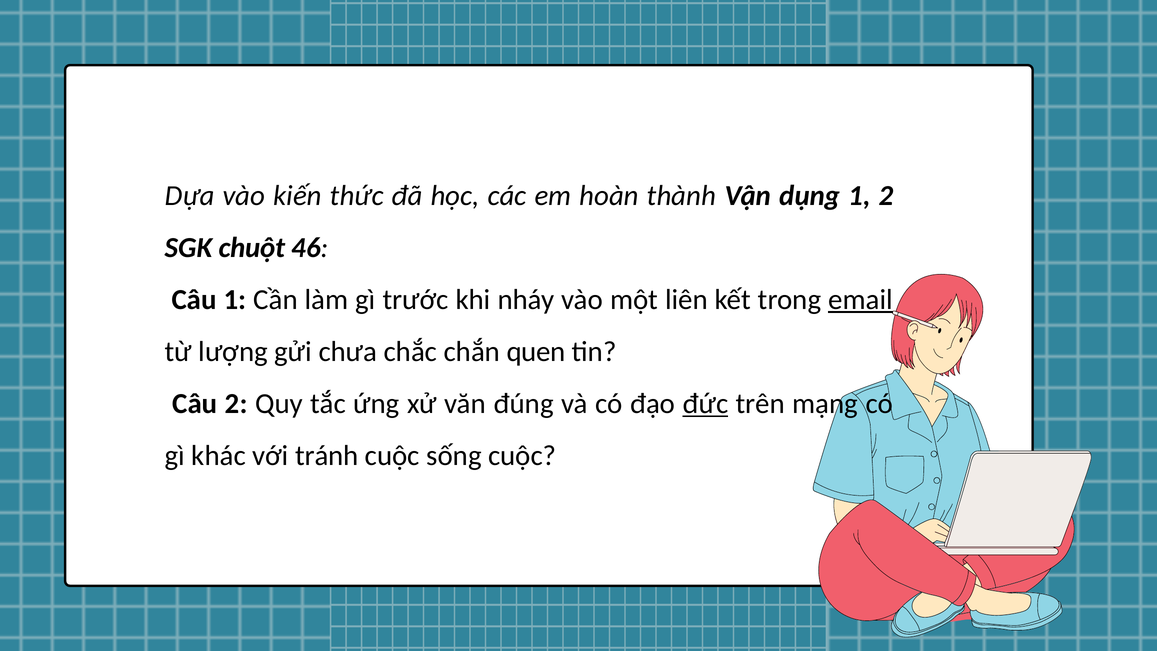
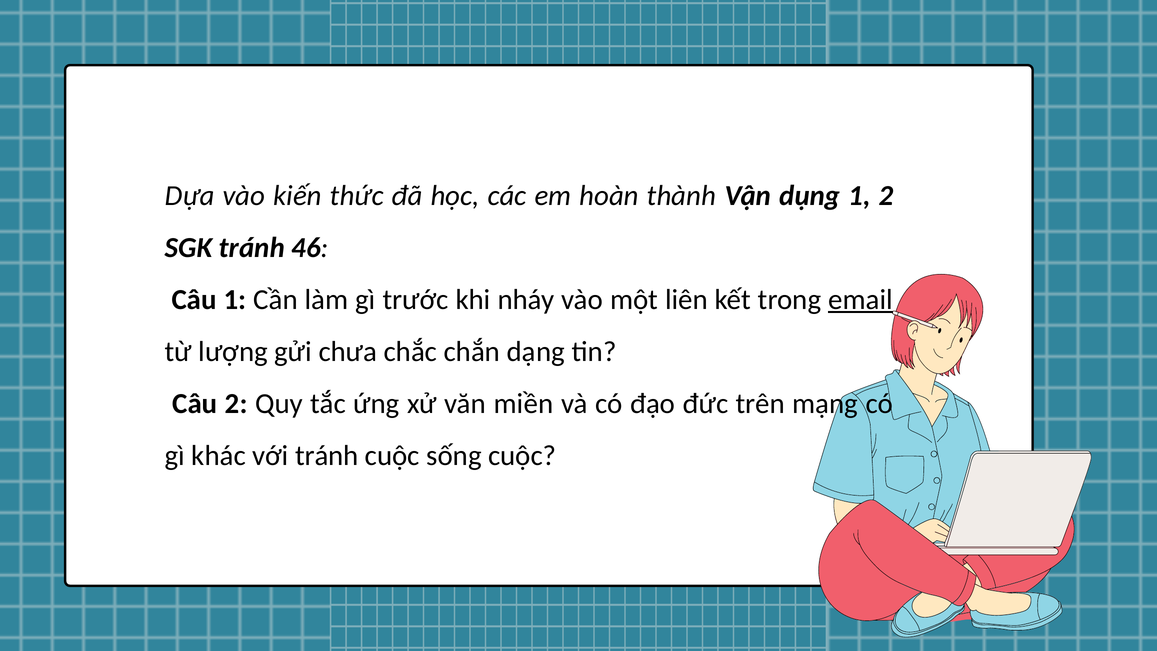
SGK chuột: chuột -> tránh
quen: quen -> dạng
đúng: đúng -> miền
đức underline: present -> none
